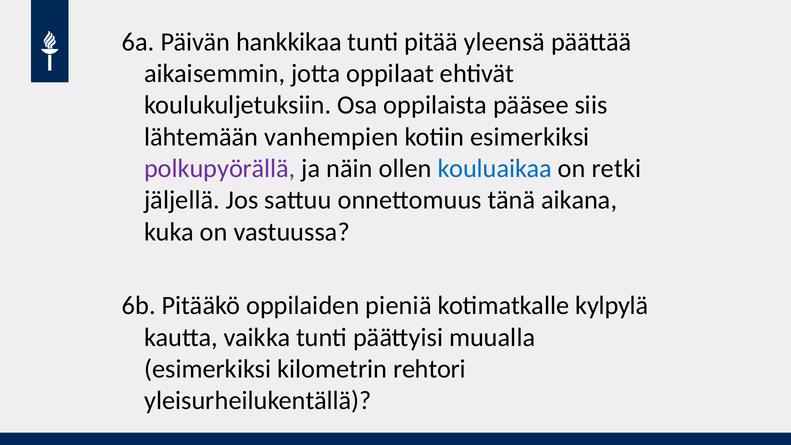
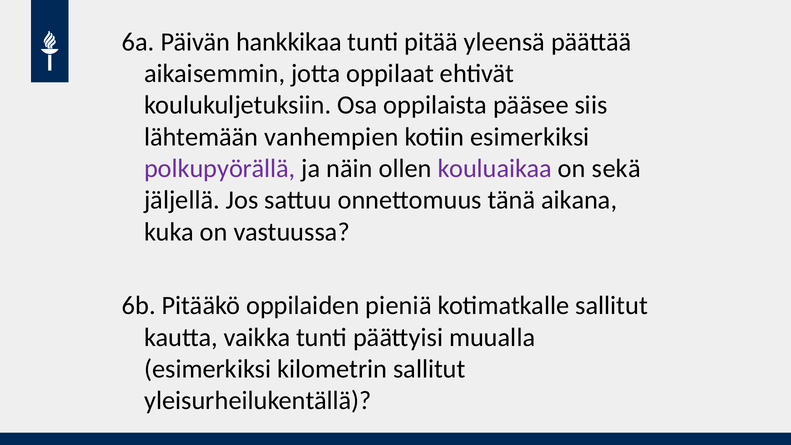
kouluaikaa colour: blue -> purple
retki: retki -> sekä
kotimatkalle kylpylä: kylpylä -> sallitut
kilometrin rehtori: rehtori -> sallitut
